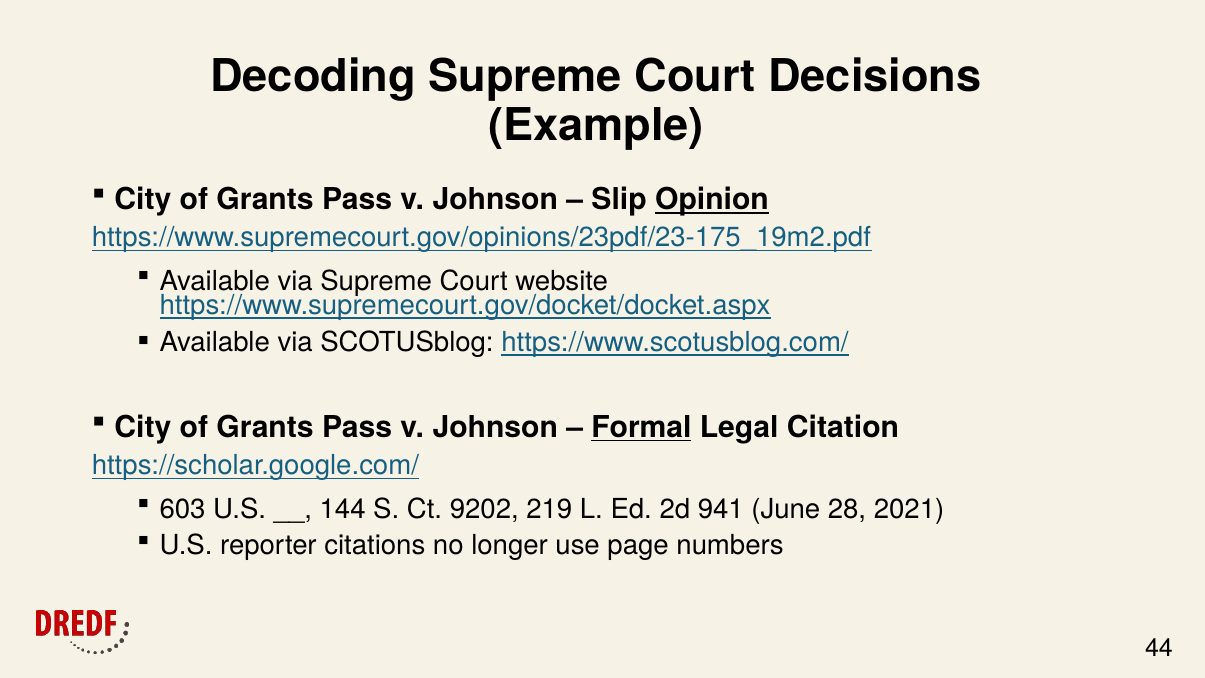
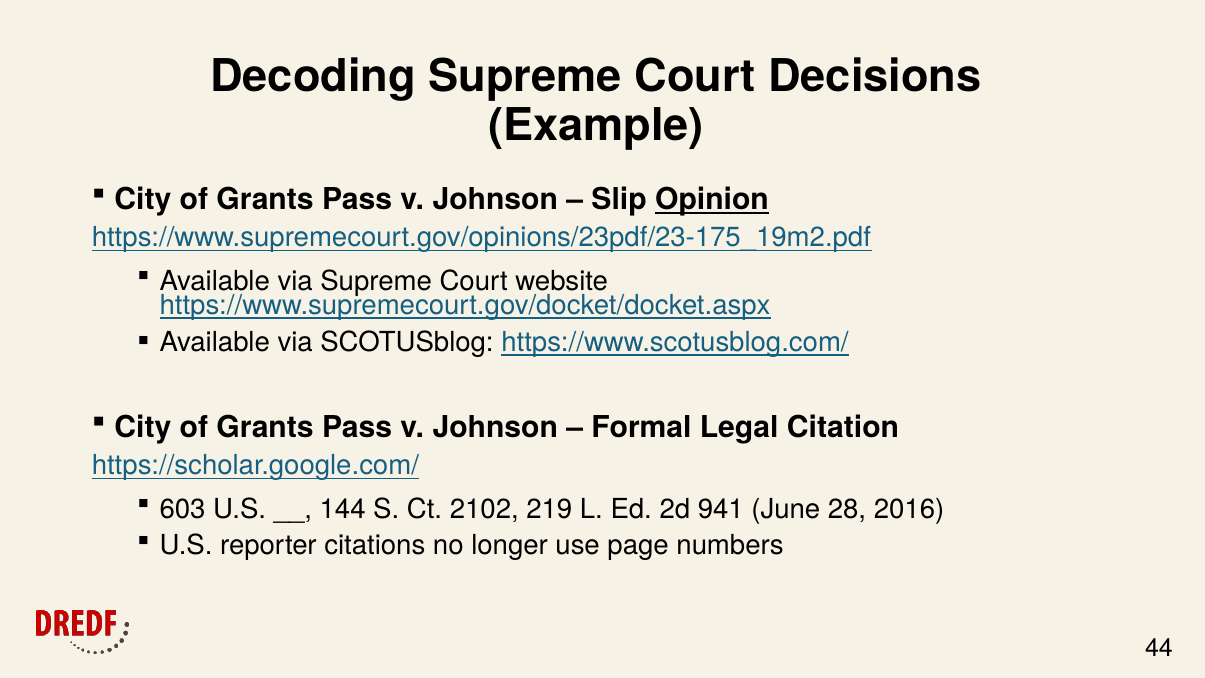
Formal underline: present -> none
9202: 9202 -> 2102
2021: 2021 -> 2016
